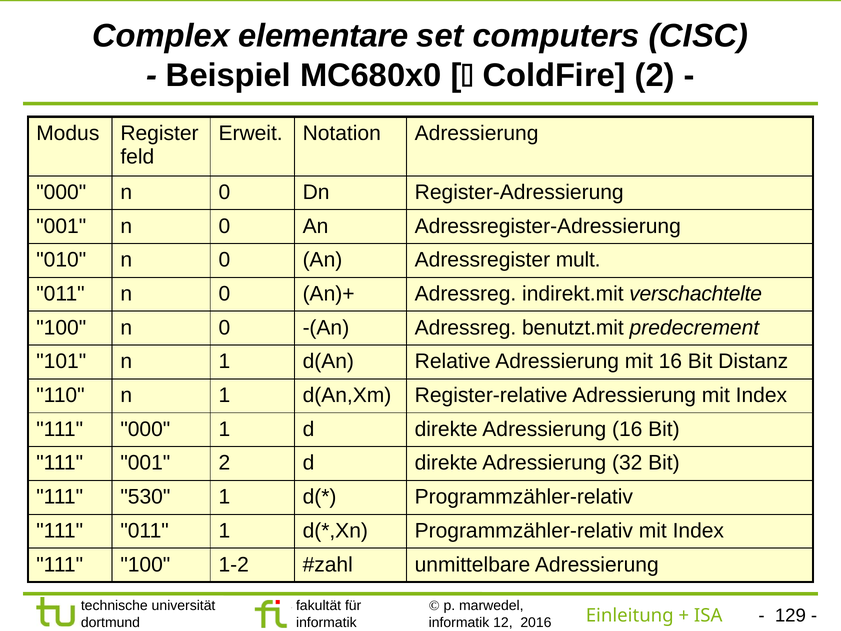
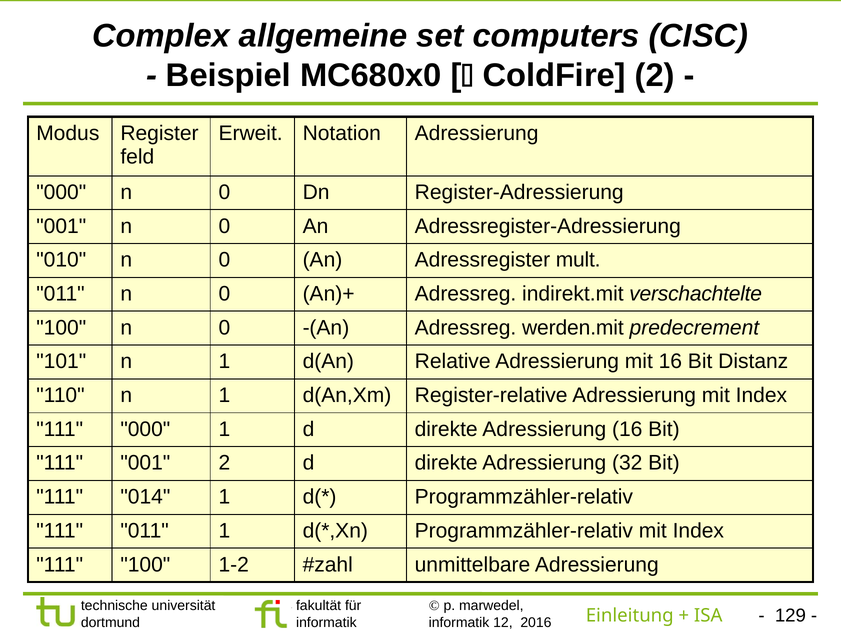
elementare: elementare -> allgemeine
benutzt.mit: benutzt.mit -> werden.mit
530: 530 -> 014
